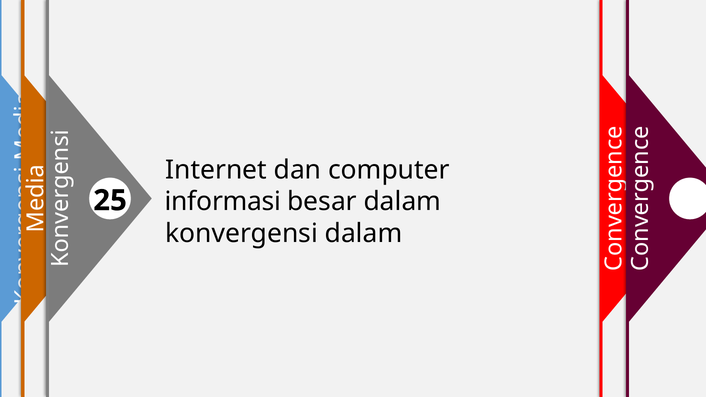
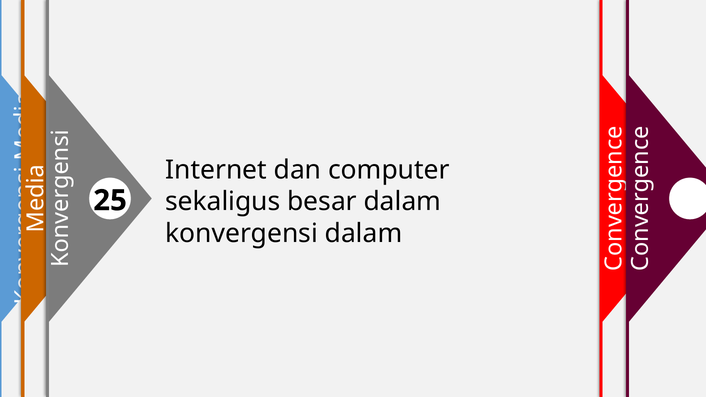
informasi: informasi -> sekaligus
